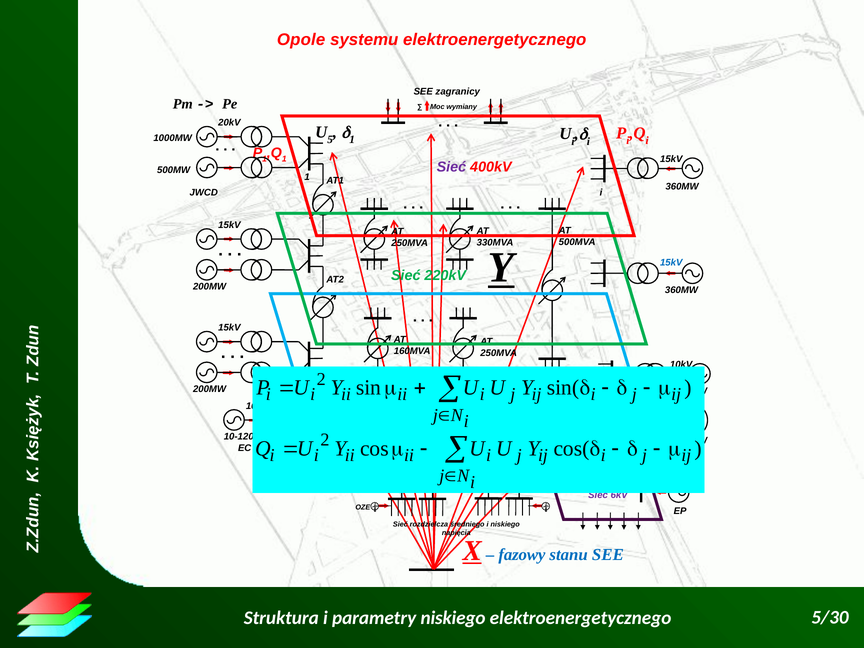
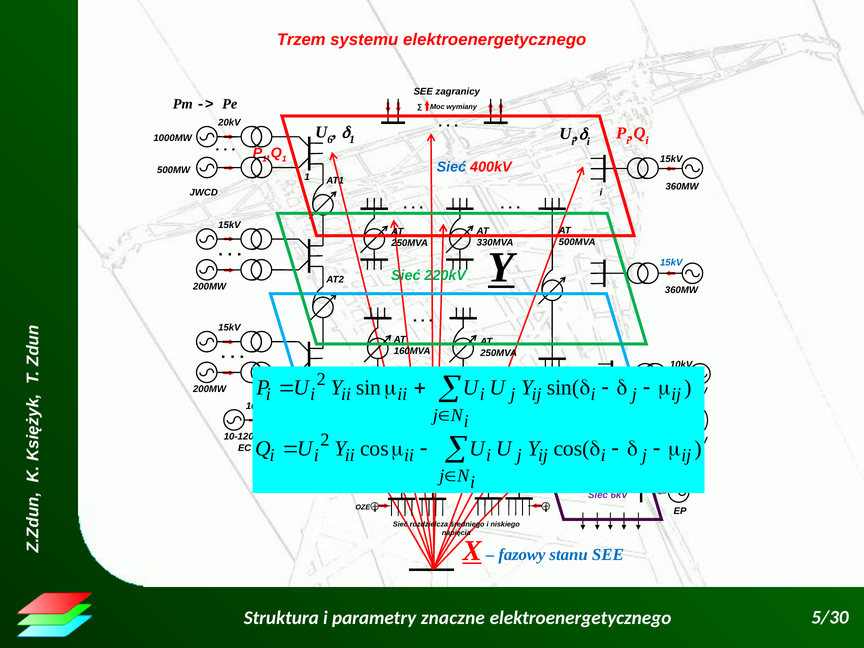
Opole: Opole -> Trzem
5: 5 -> 6
Sieć at (451, 167) colour: purple -> blue
niskiego at (453, 618): niskiego -> znaczne
